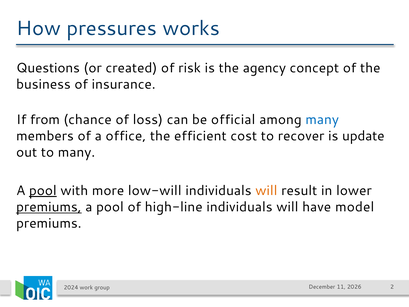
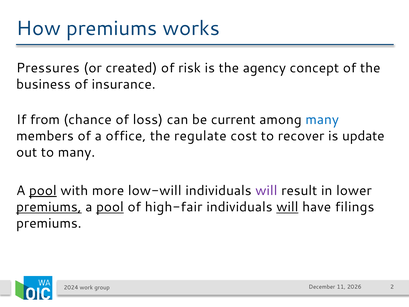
How pressures: pressures -> premiums
Questions: Questions -> Pressures
official: official -> current
efficient: efficient -> regulate
will at (266, 191) colour: orange -> purple
pool at (110, 207) underline: none -> present
high-line: high-line -> high-fair
will at (287, 207) underline: none -> present
model: model -> filings
